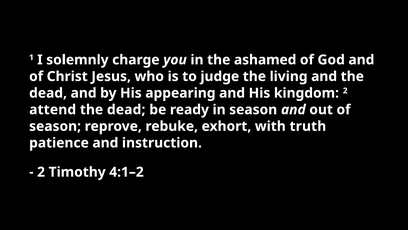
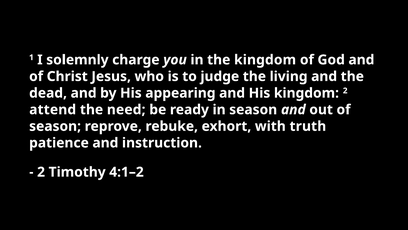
the ashamed: ashamed -> kingdom
dead at (126, 109): dead -> need
